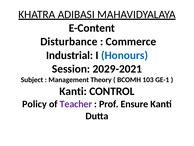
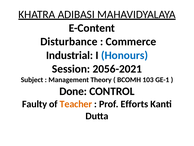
2029-2021: 2029-2021 -> 2056-2021
Kanti at (73, 91): Kanti -> Done
Policy: Policy -> Faulty
Teacher colour: purple -> orange
Ensure: Ensure -> Efforts
